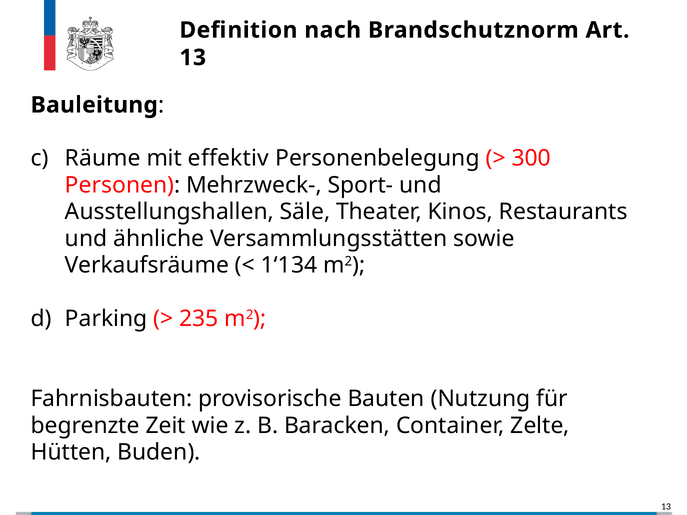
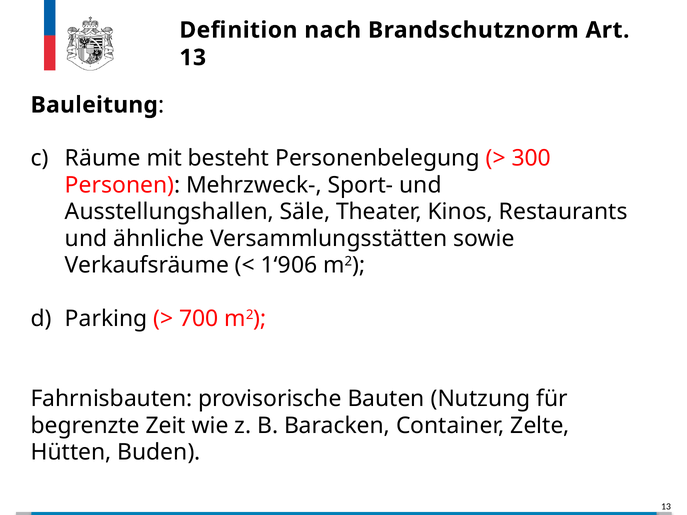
effektiv: effektiv -> besteht
1‘134: 1‘134 -> 1‘906
235: 235 -> 700
